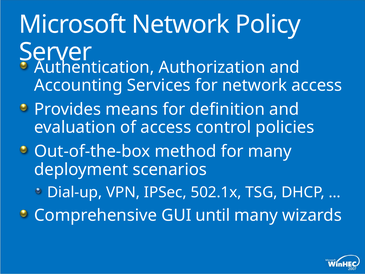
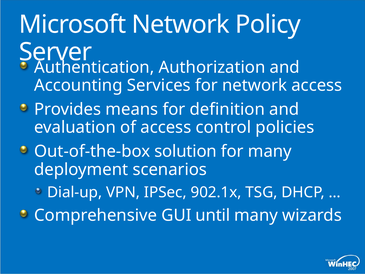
method: method -> solution
502.1x: 502.1x -> 902.1x
